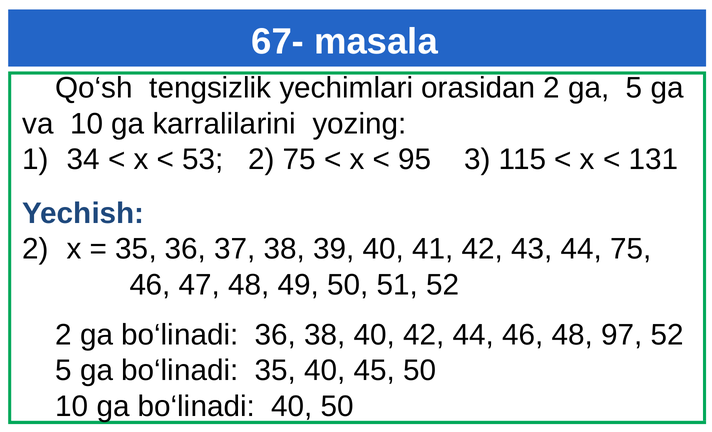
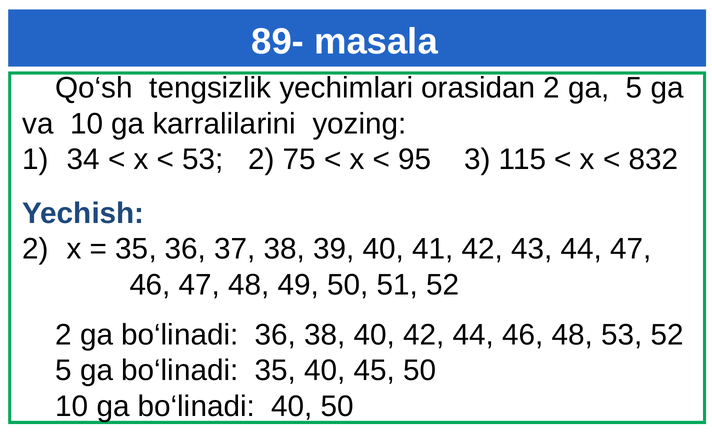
67-: 67- -> 89-
131: 131 -> 832
44 75: 75 -> 47
48 97: 97 -> 53
